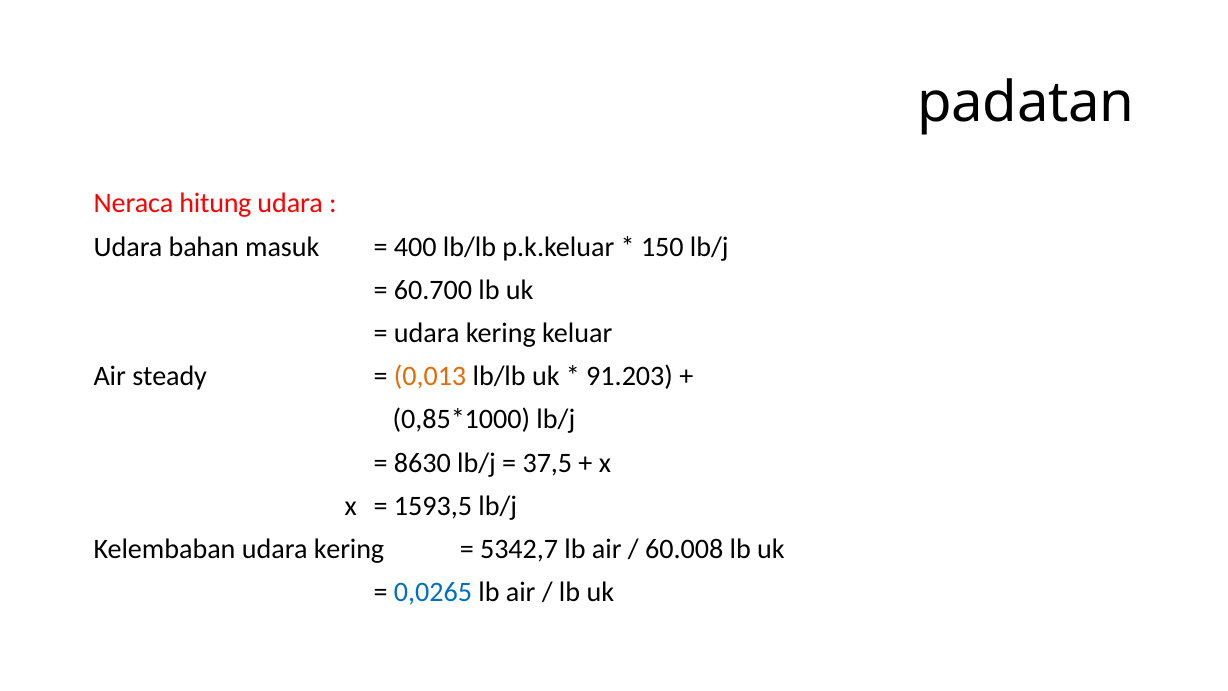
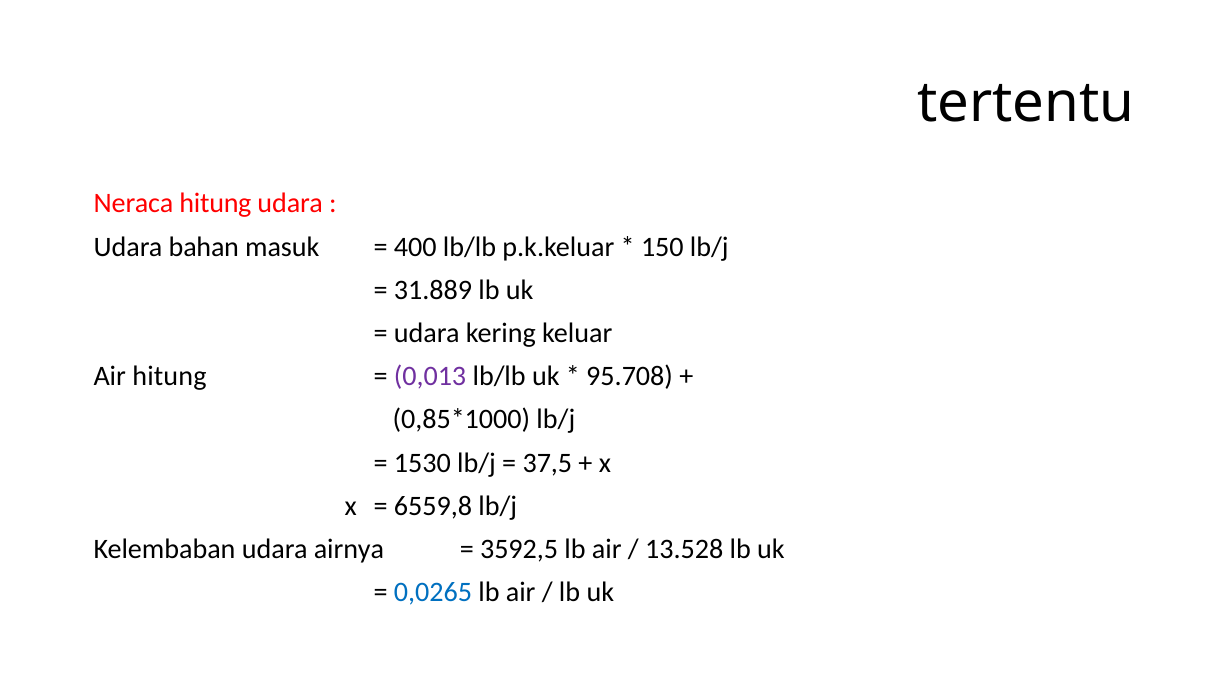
padatan: padatan -> tertentu
60.700: 60.700 -> 31.889
Air steady: steady -> hitung
0,013 colour: orange -> purple
91.203: 91.203 -> 95.708
8630: 8630 -> 1530
1593,5: 1593,5 -> 6559,8
Kelembaban udara kering: kering -> airnya
5342,7: 5342,7 -> 3592,5
60.008: 60.008 -> 13.528
